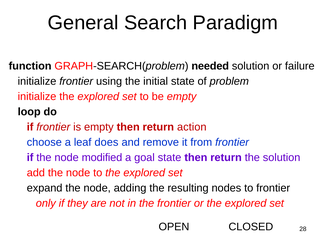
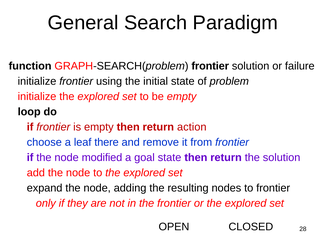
GRAPH-SEARCH(problem needed: needed -> frontier
does: does -> there
